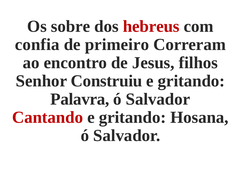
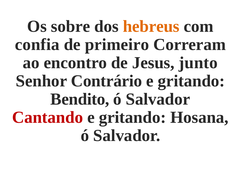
hebreus colour: red -> orange
filhos: filhos -> junto
Construiu: Construiu -> Contrário
Palavra: Palavra -> Bendito
